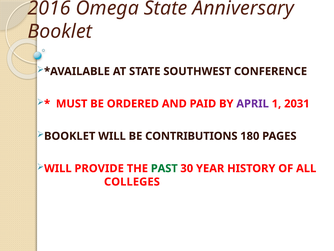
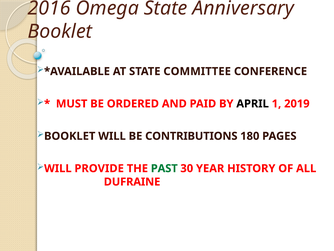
SOUTHWEST: SOUTHWEST -> COMMITTEE
APRIL colour: purple -> black
2031: 2031 -> 2019
COLLEGES: COLLEGES -> DUFRAINE
